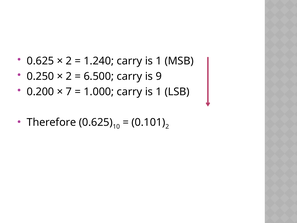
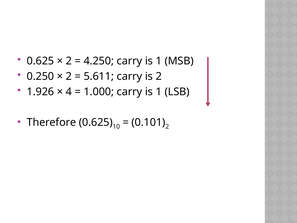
1.240: 1.240 -> 4.250
6.500: 6.500 -> 5.611
is 9: 9 -> 2
0.200: 0.200 -> 1.926
7: 7 -> 4
